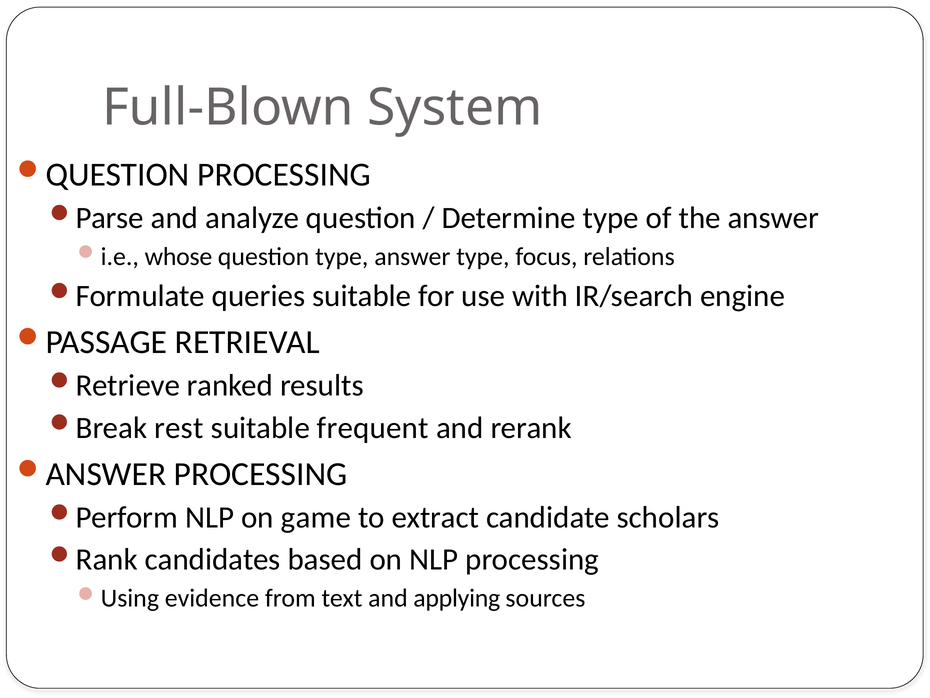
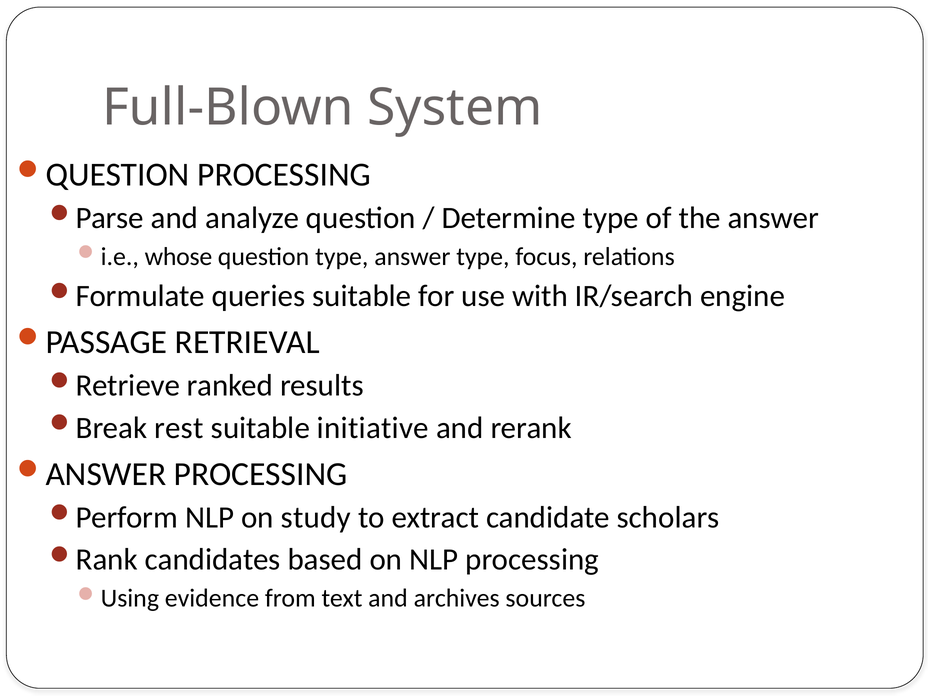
frequent: frequent -> initiative
game: game -> study
applying: applying -> archives
